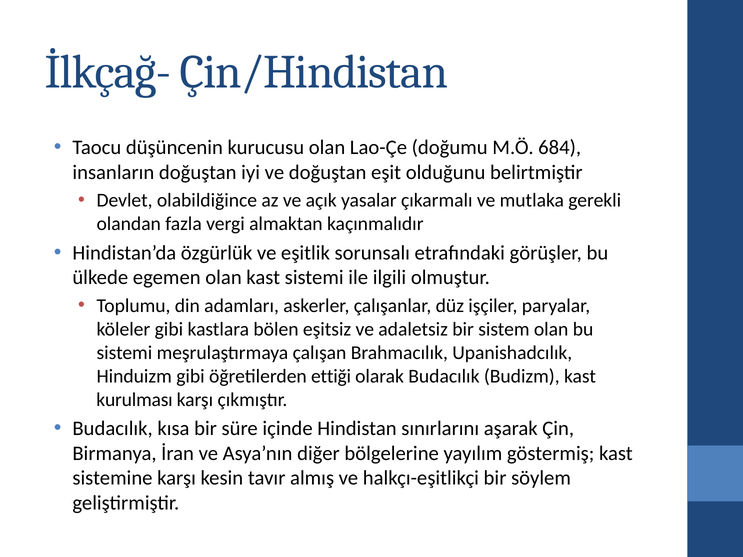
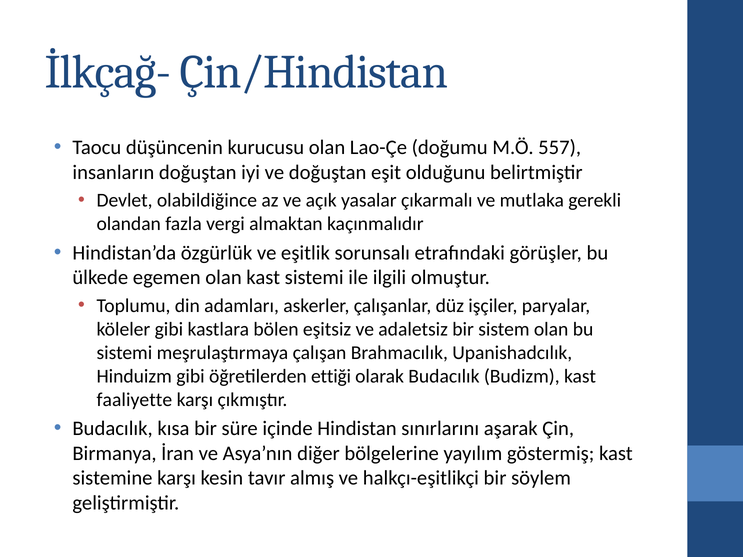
684: 684 -> 557
kurulması: kurulması -> faaliyette
